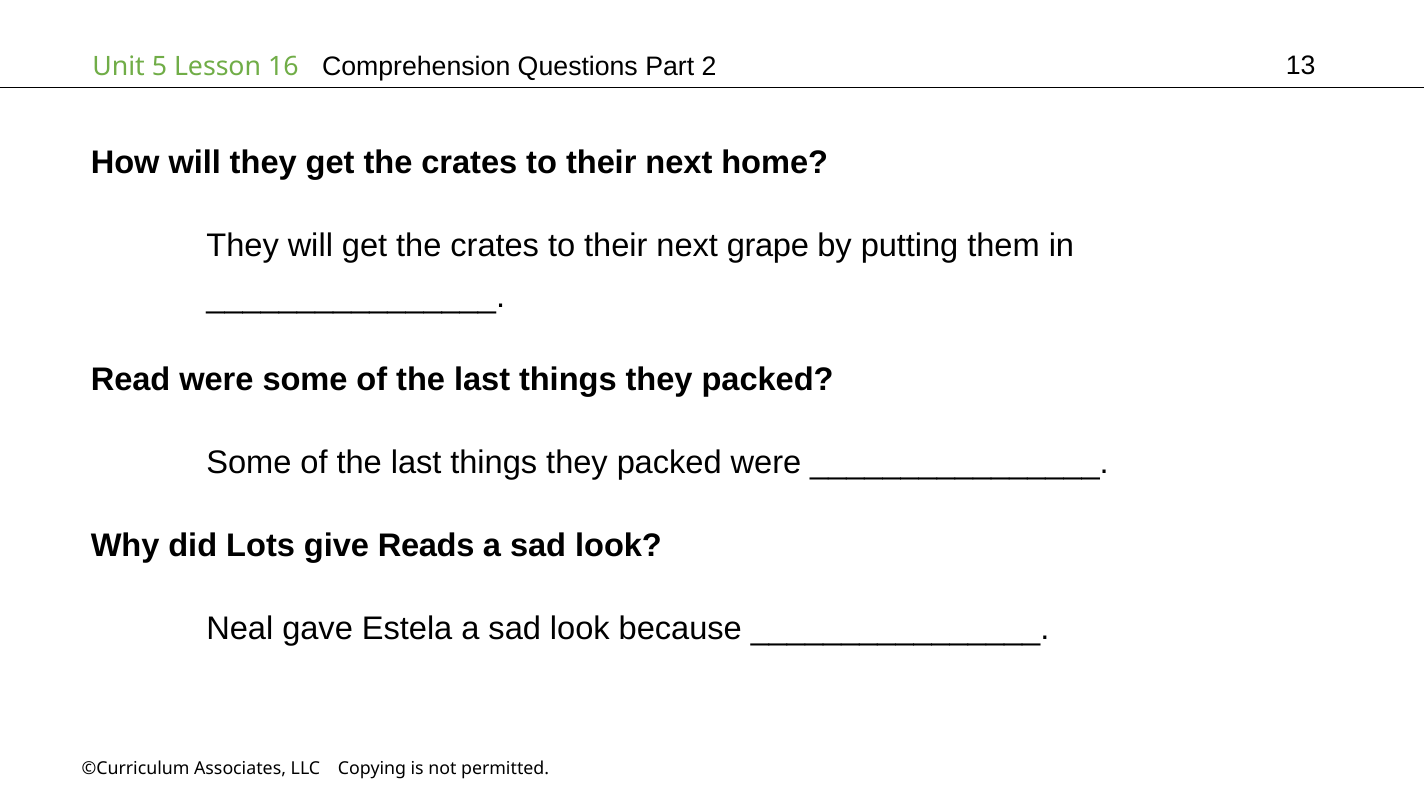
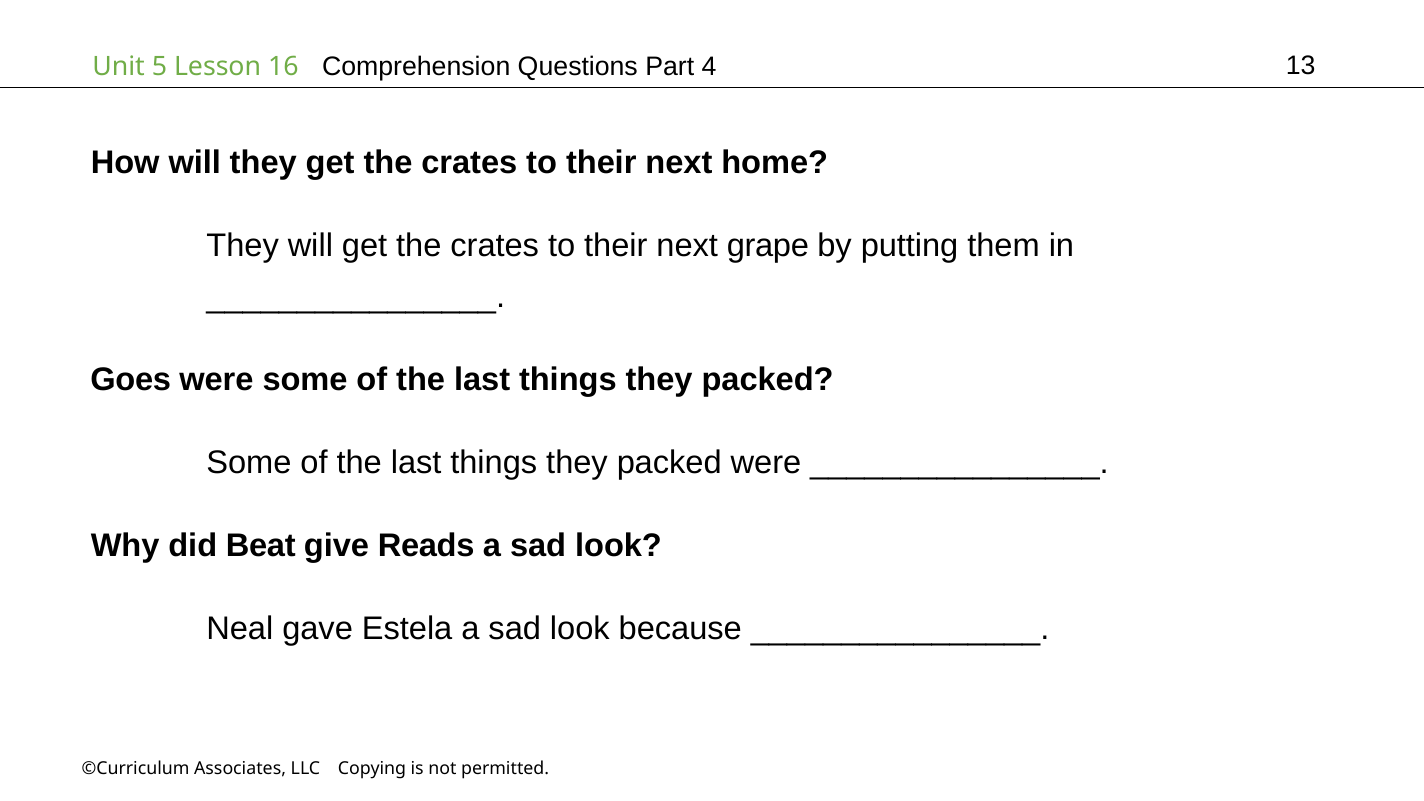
2: 2 -> 4
Read: Read -> Goes
Lots: Lots -> Beat
